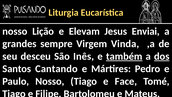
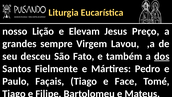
Enviai: Enviai -> Preço
Vinda: Vinda -> Lavou
Inês: Inês -> Fato
também underline: present -> none
Cantando: Cantando -> Fielmente
Paulo Nosso: Nosso -> Façais
